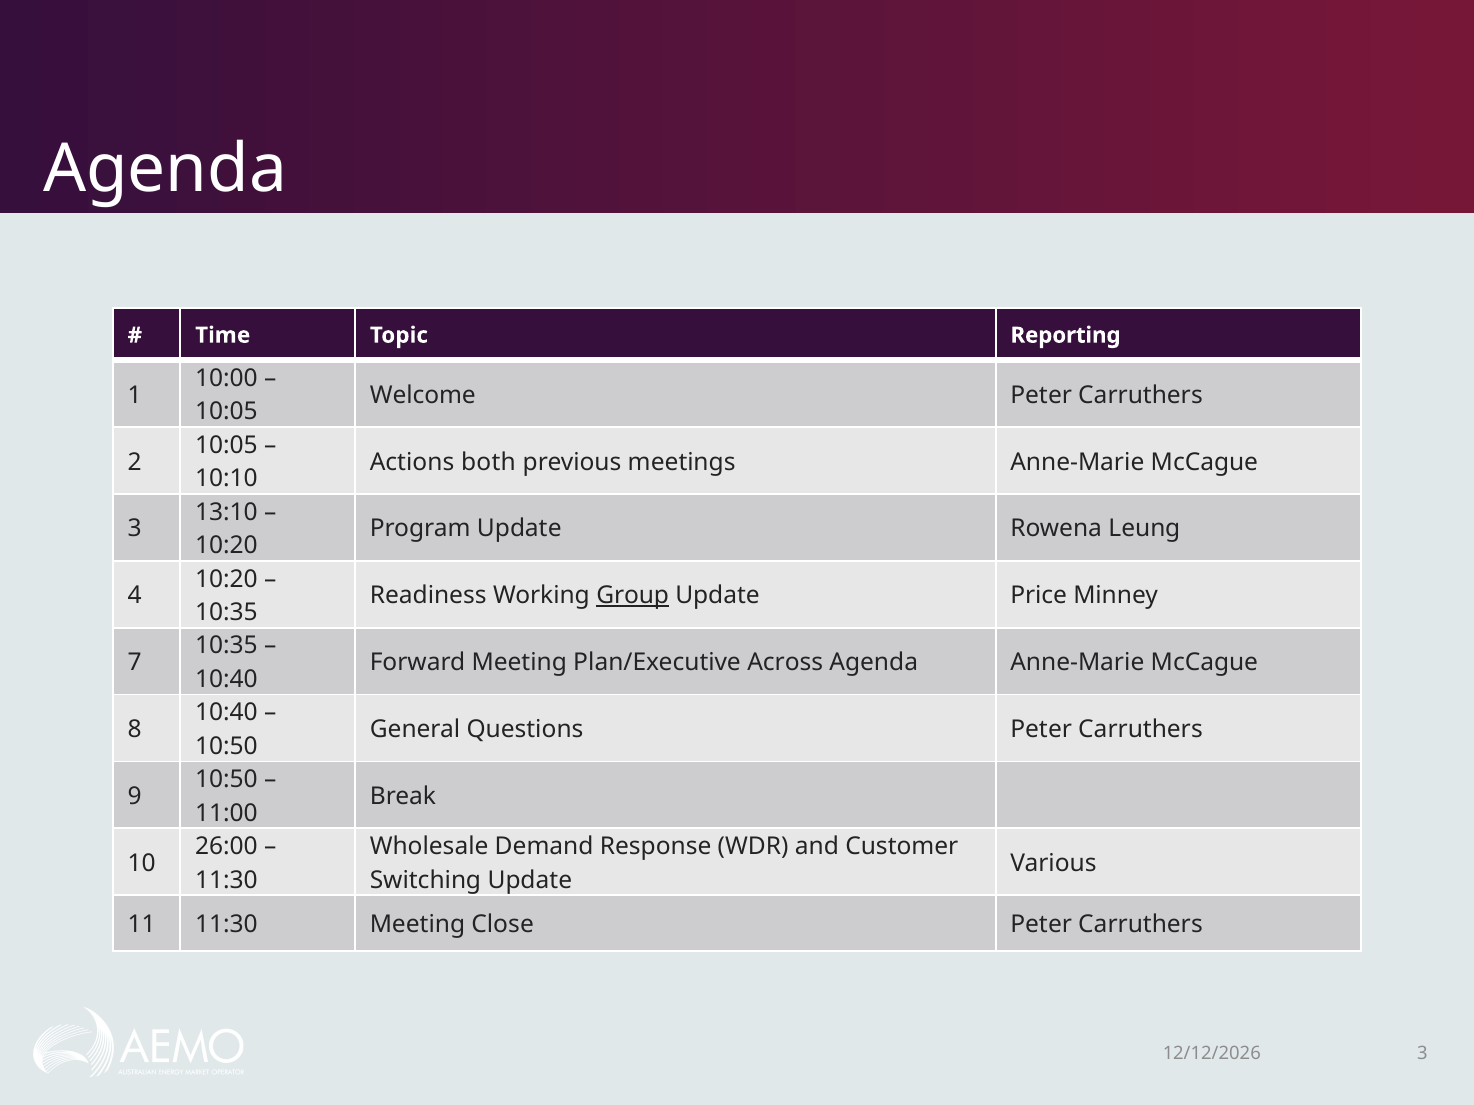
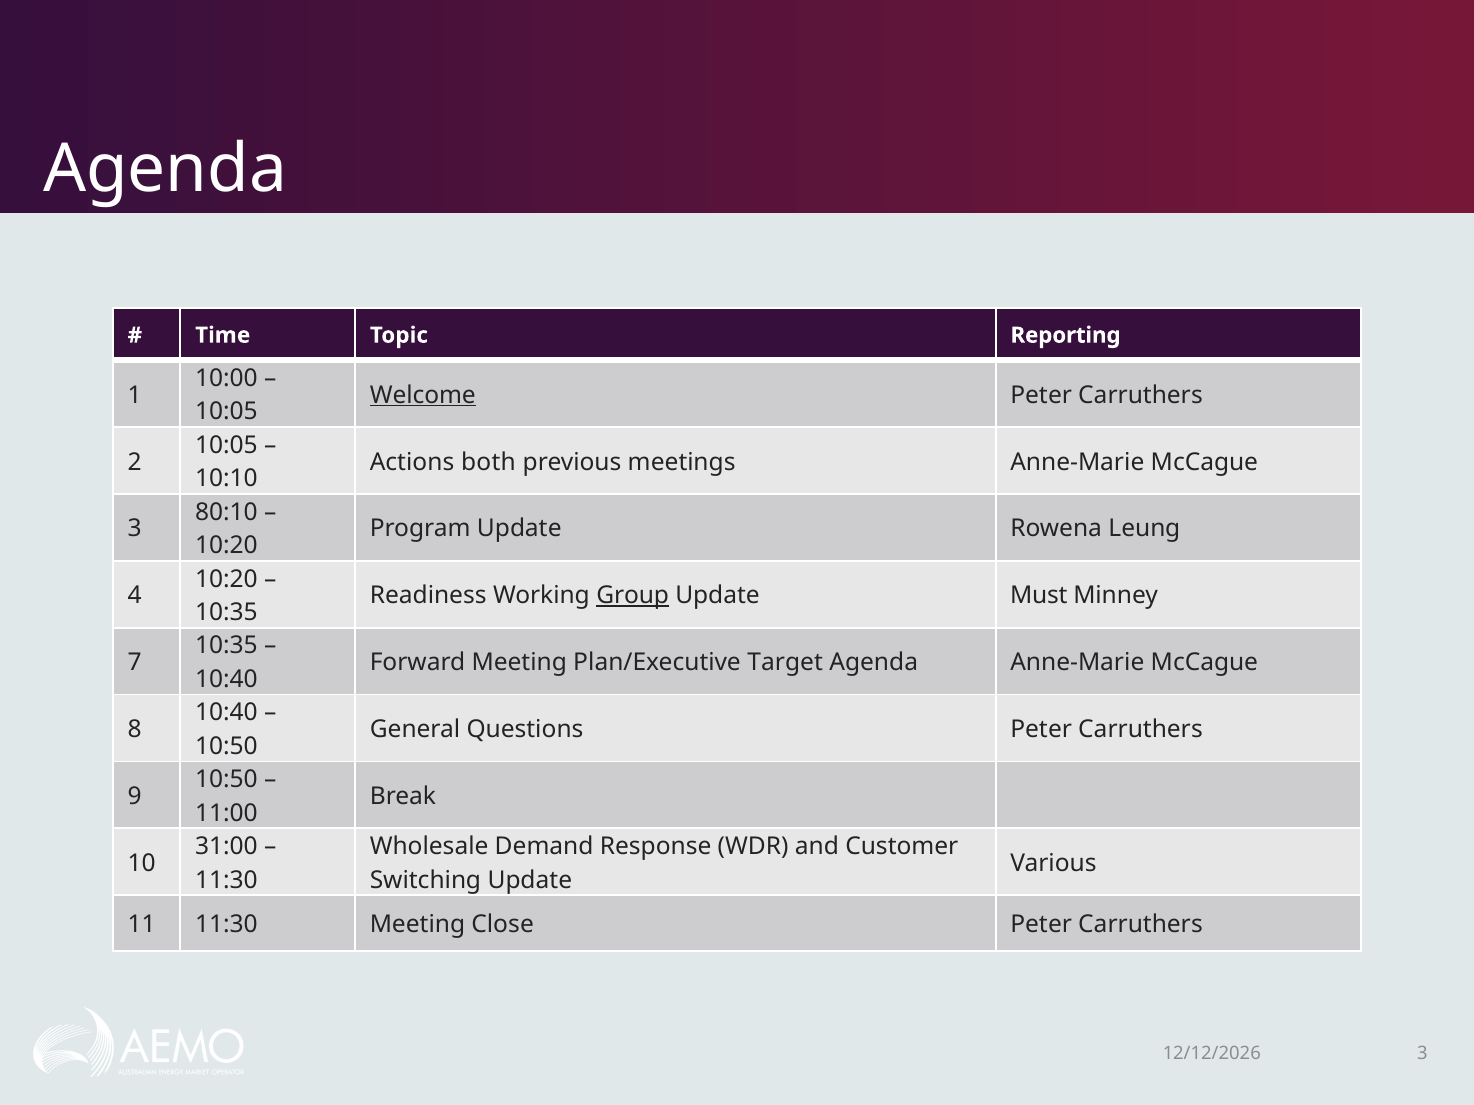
Welcome underline: none -> present
13:10: 13:10 -> 80:10
Price: Price -> Must
Across: Across -> Target
26:00: 26:00 -> 31:00
